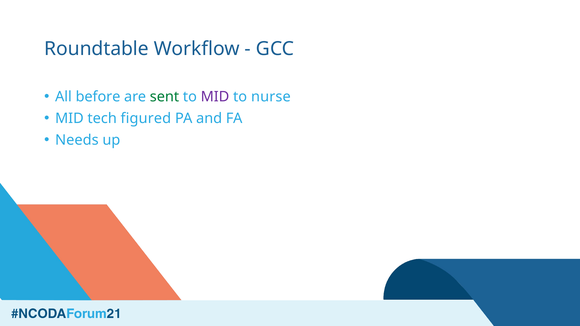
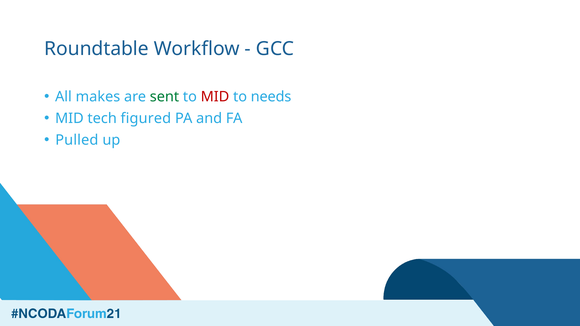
before: before -> makes
MID at (215, 97) colour: purple -> red
nurse: nurse -> needs
Needs: Needs -> Pulled
